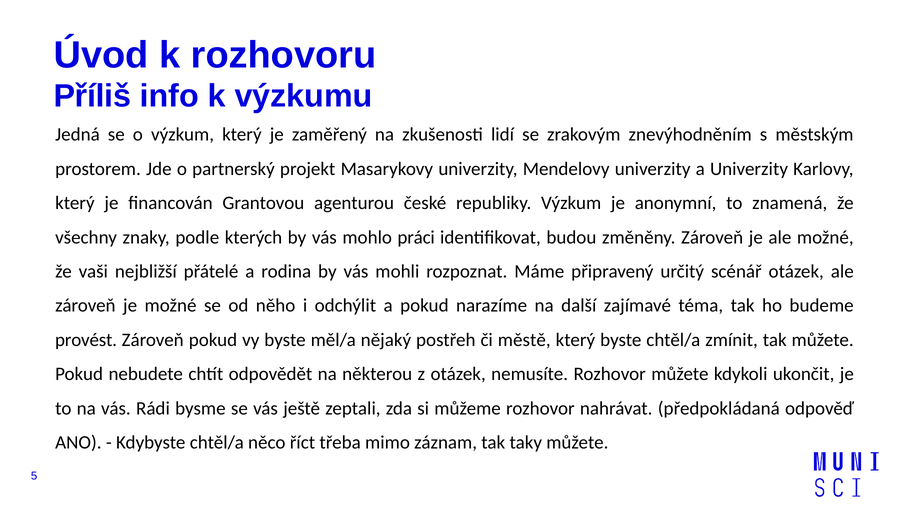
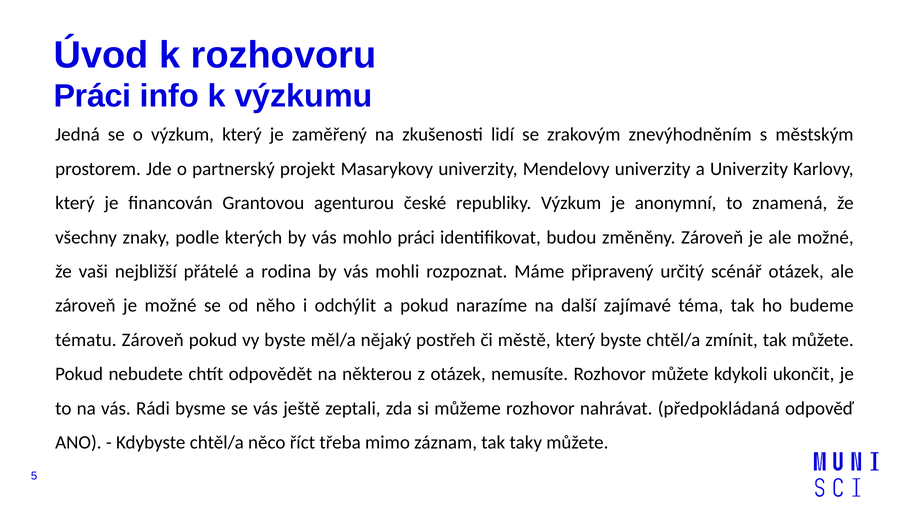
Příliš at (92, 96): Příliš -> Práci
provést: provést -> tématu
